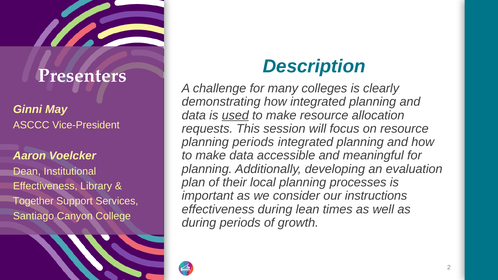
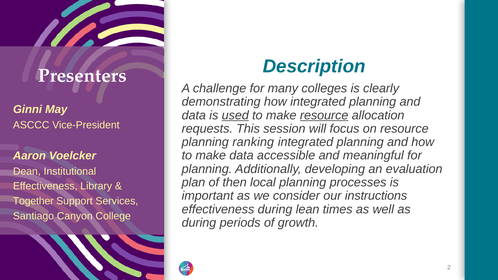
resource at (324, 115) underline: none -> present
planning periods: periods -> ranking
their: their -> then
